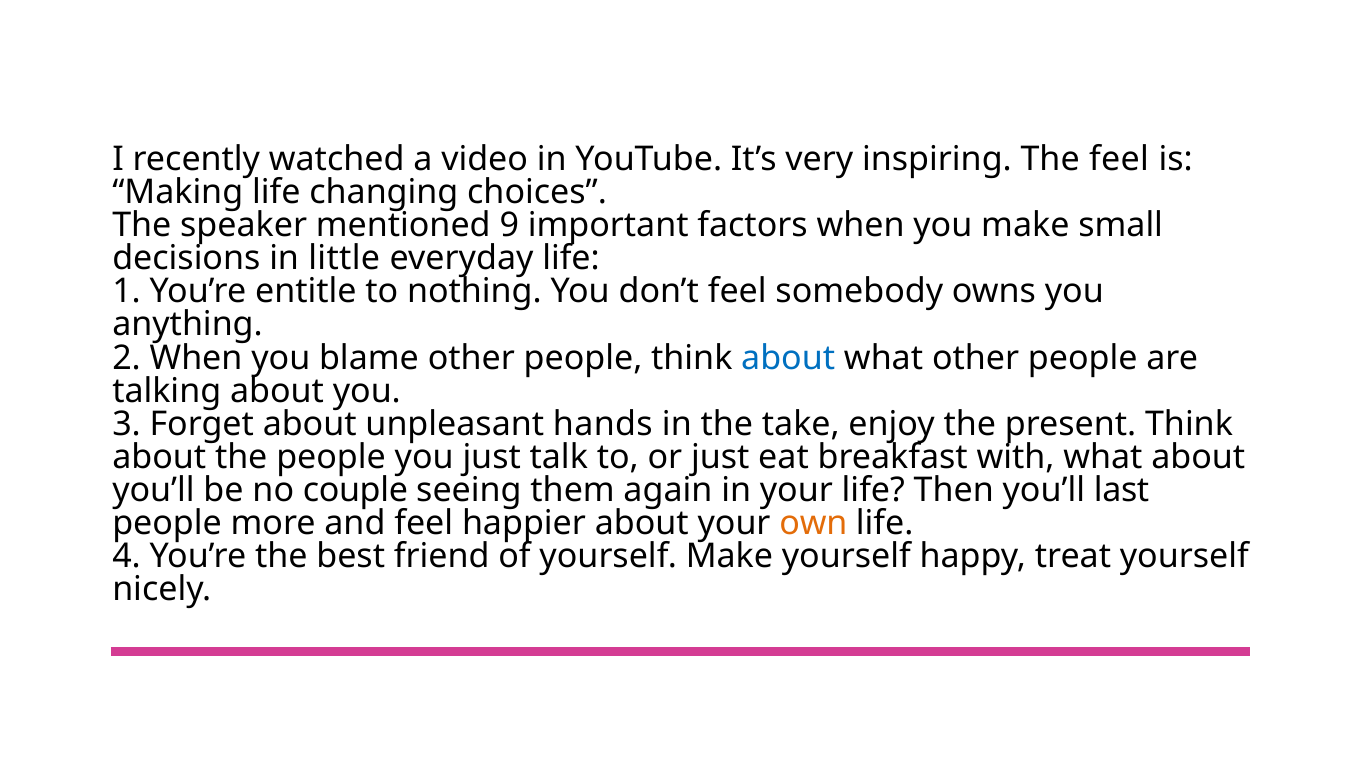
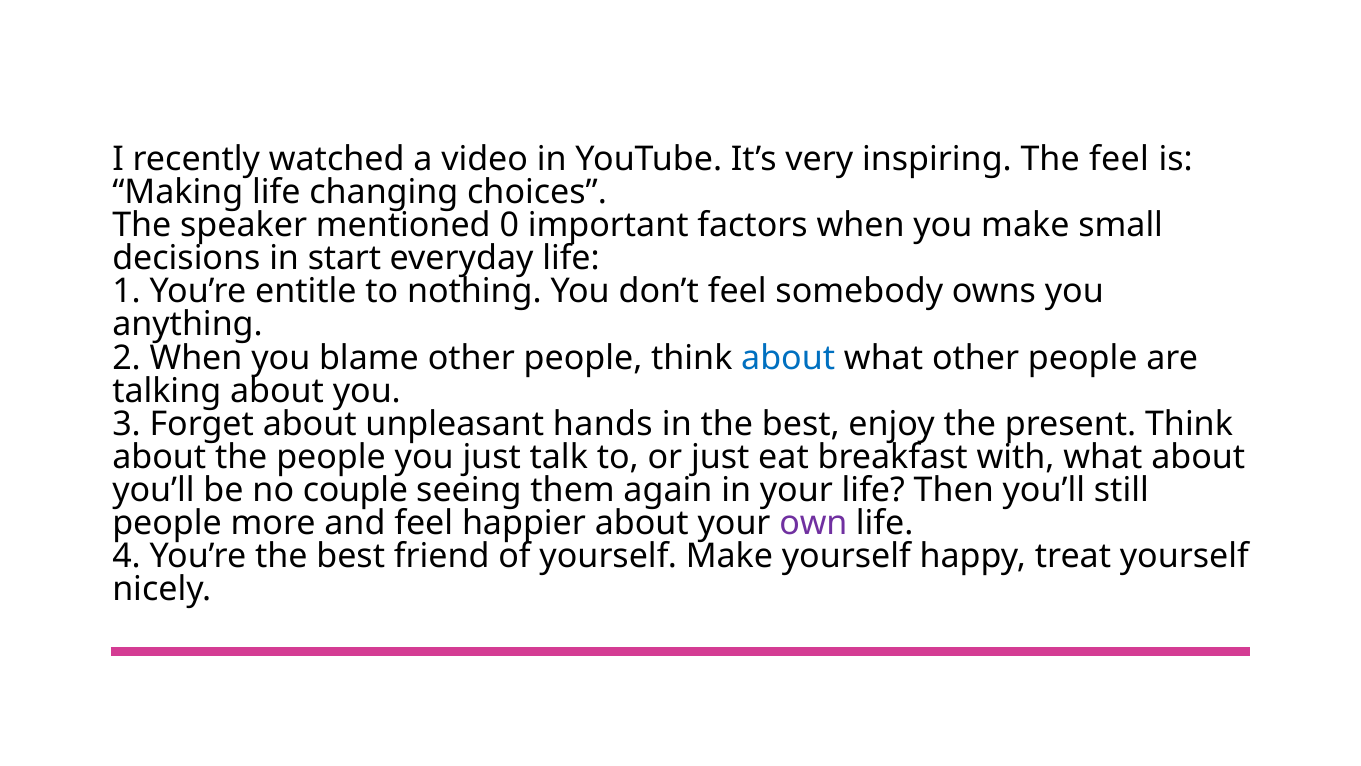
9: 9 -> 0
little: little -> start
in the take: take -> best
last: last -> still
own colour: orange -> purple
